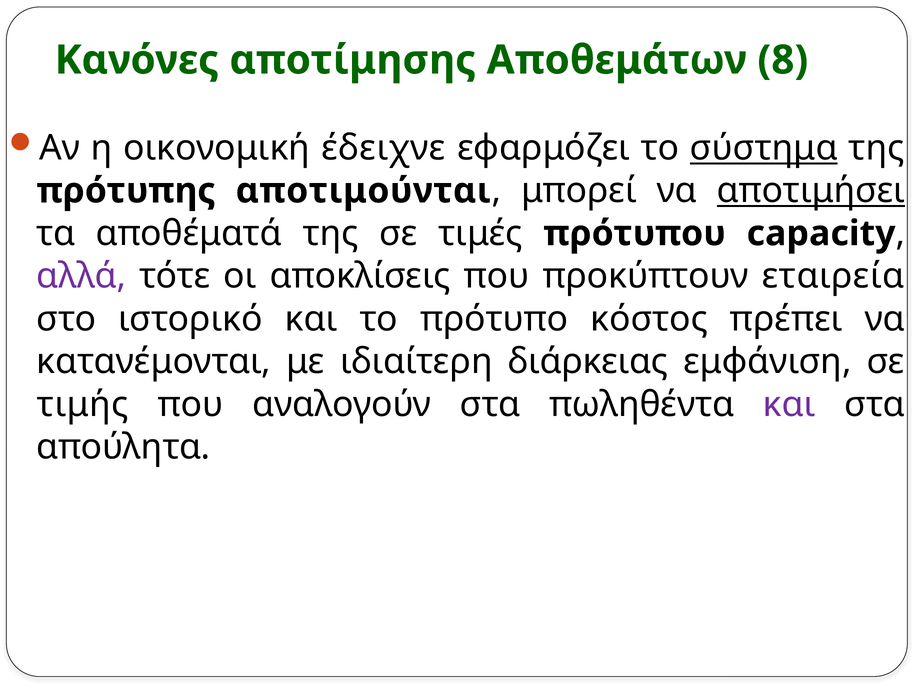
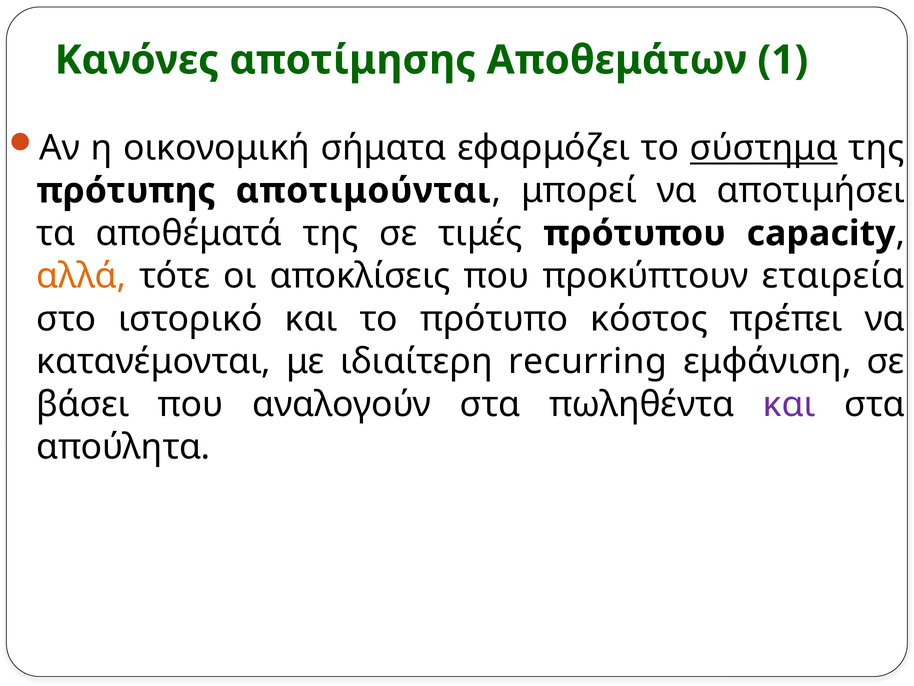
8: 8 -> 1
έδειχνε: έδειχνε -> σήματα
αποτιμήσει underline: present -> none
αλλά colour: purple -> orange
διάρκειας: διάρκειας -> recurring
τιμής: τιμής -> βάσει
